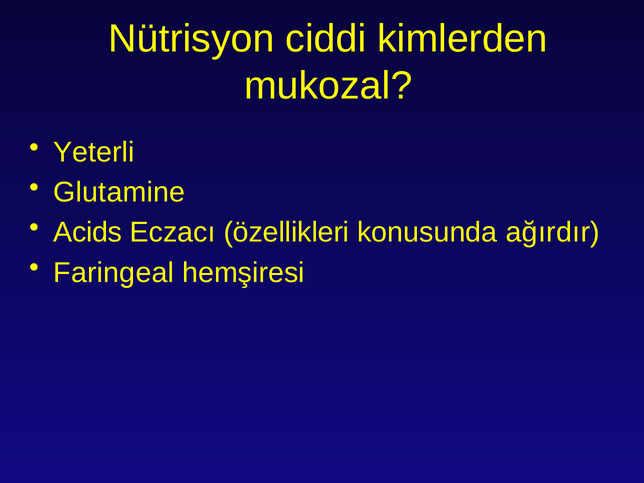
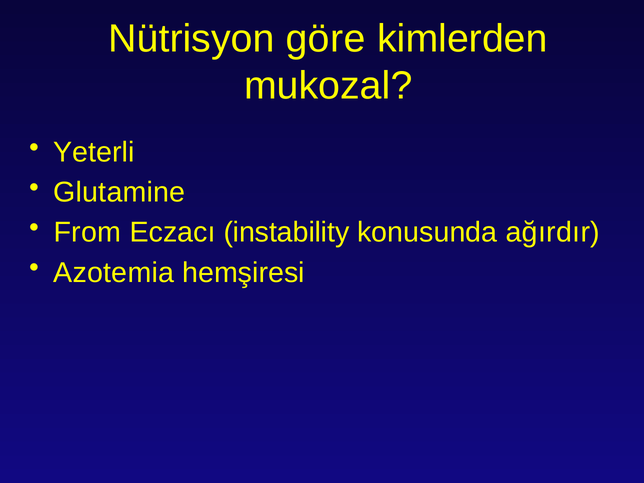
ciddi: ciddi -> göre
Acids: Acids -> From
özellikleri: özellikleri -> instability
Faringeal: Faringeal -> Azotemia
